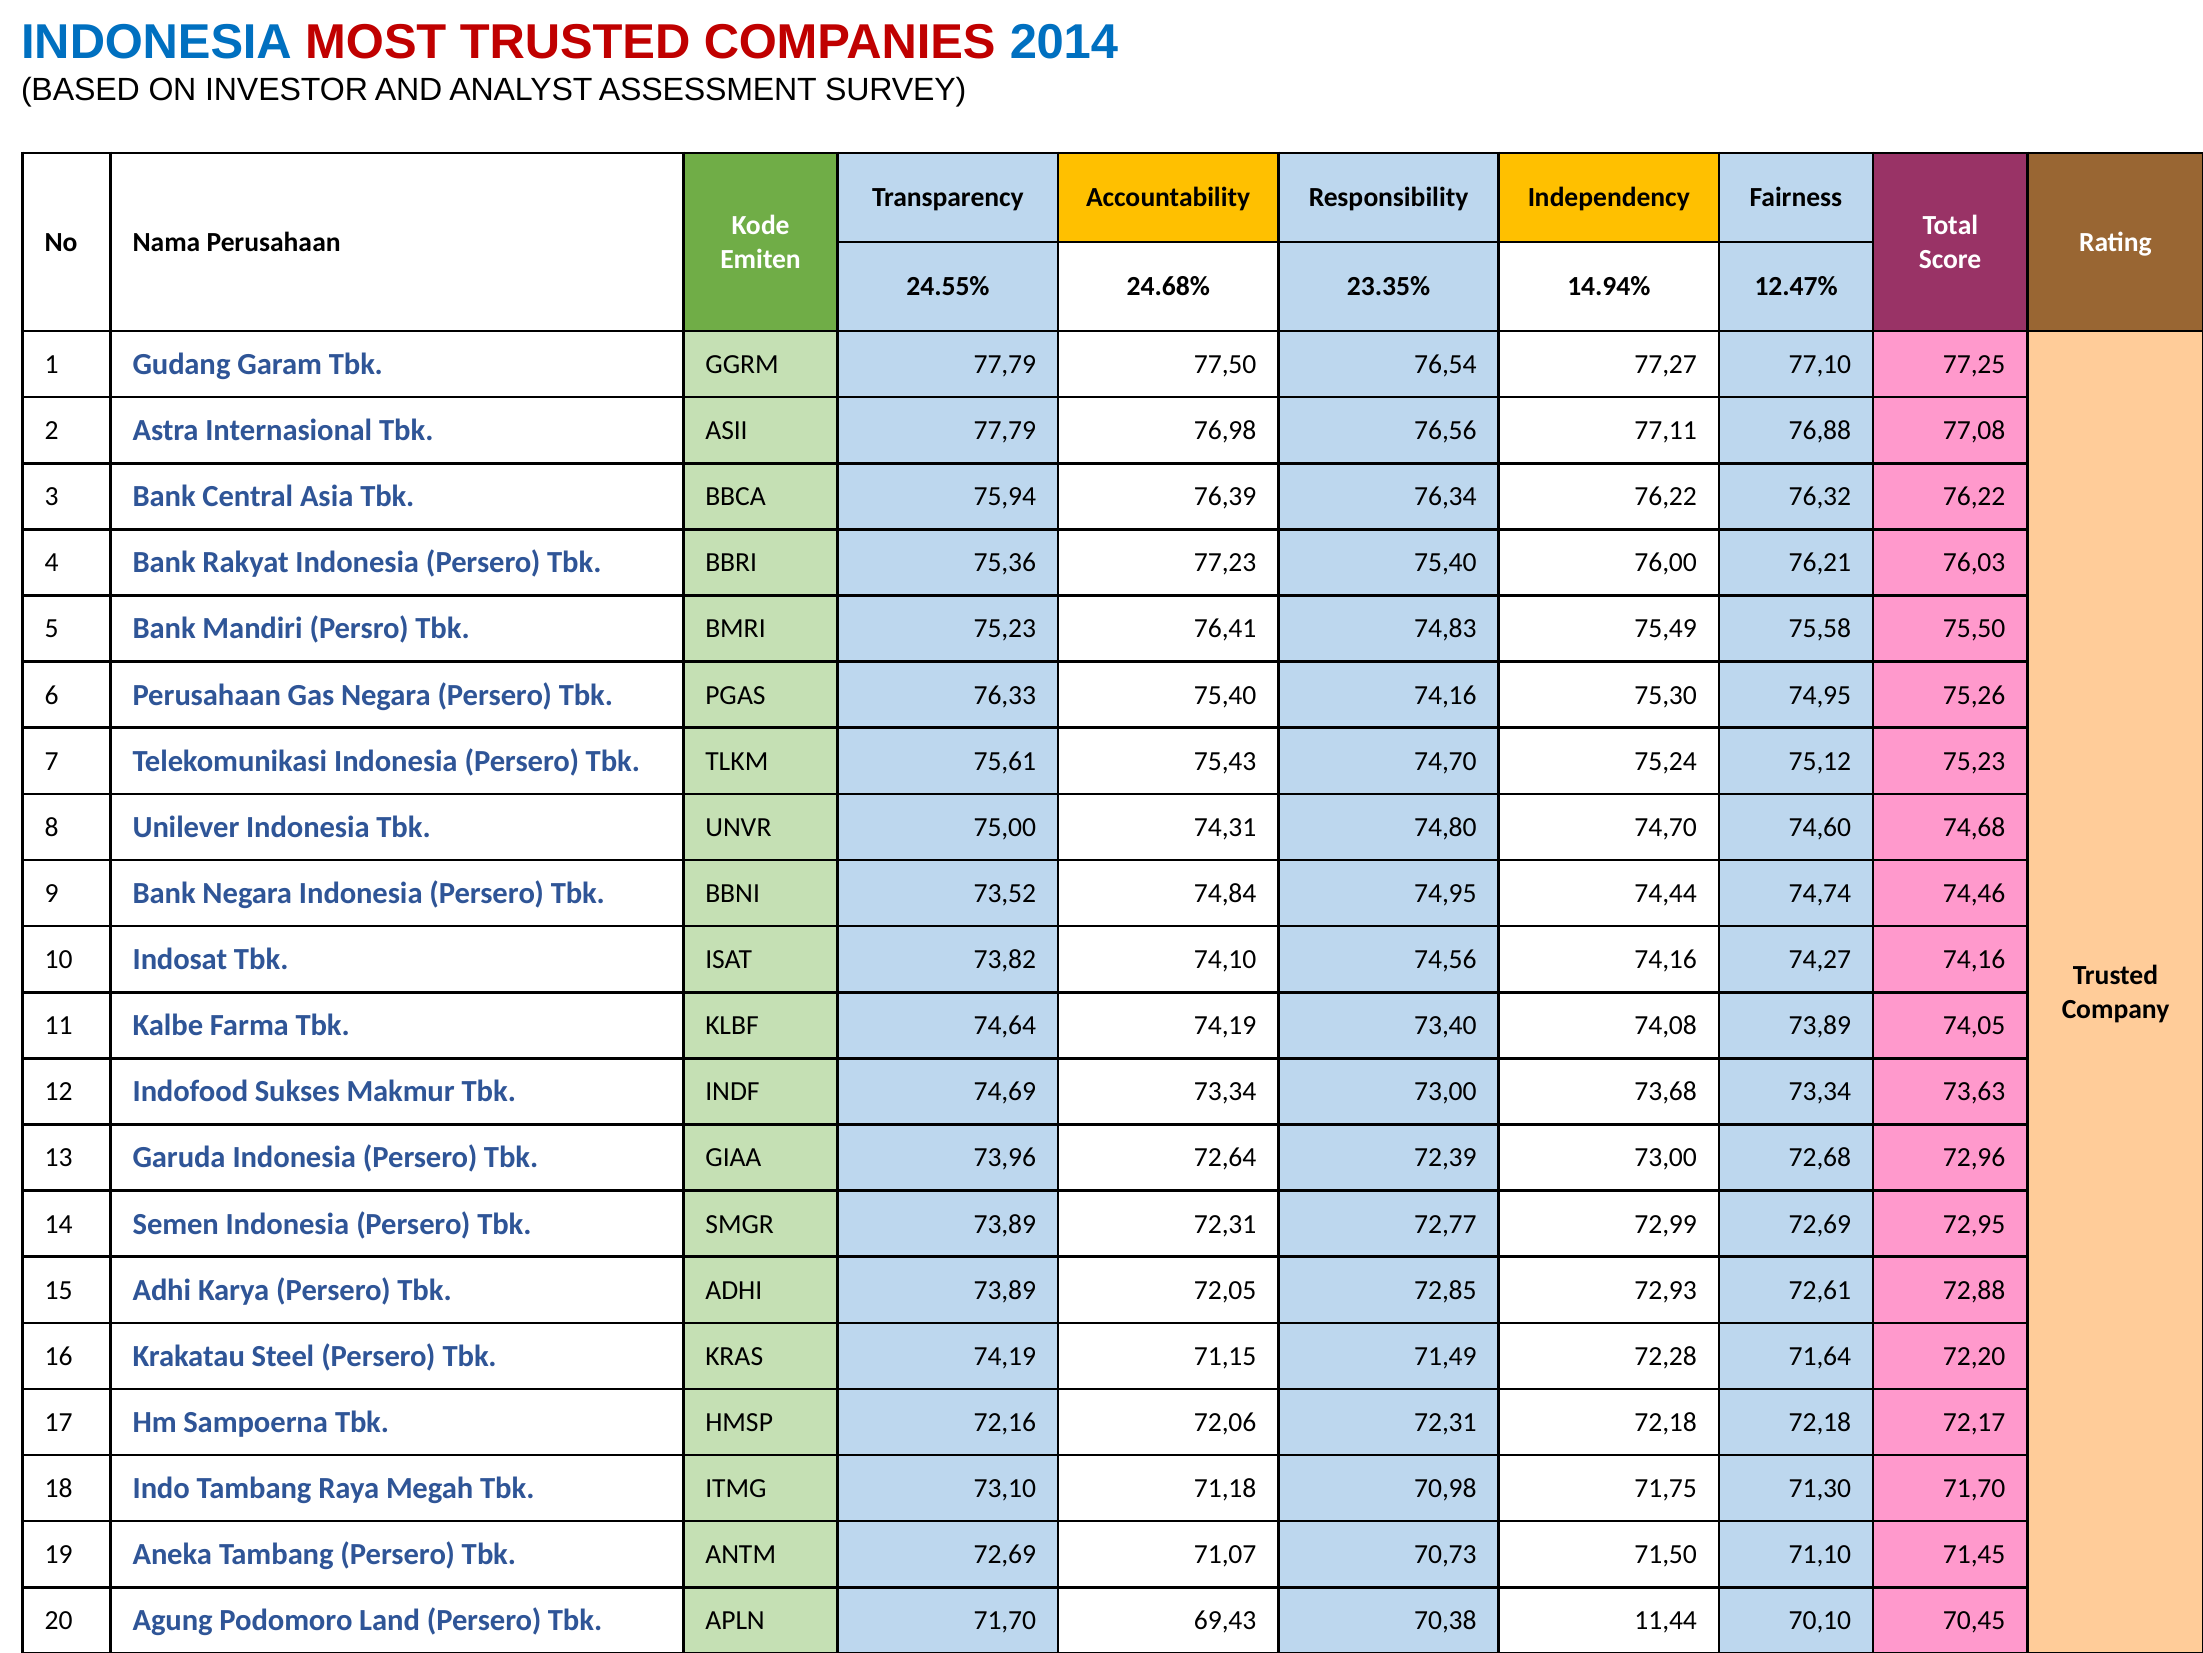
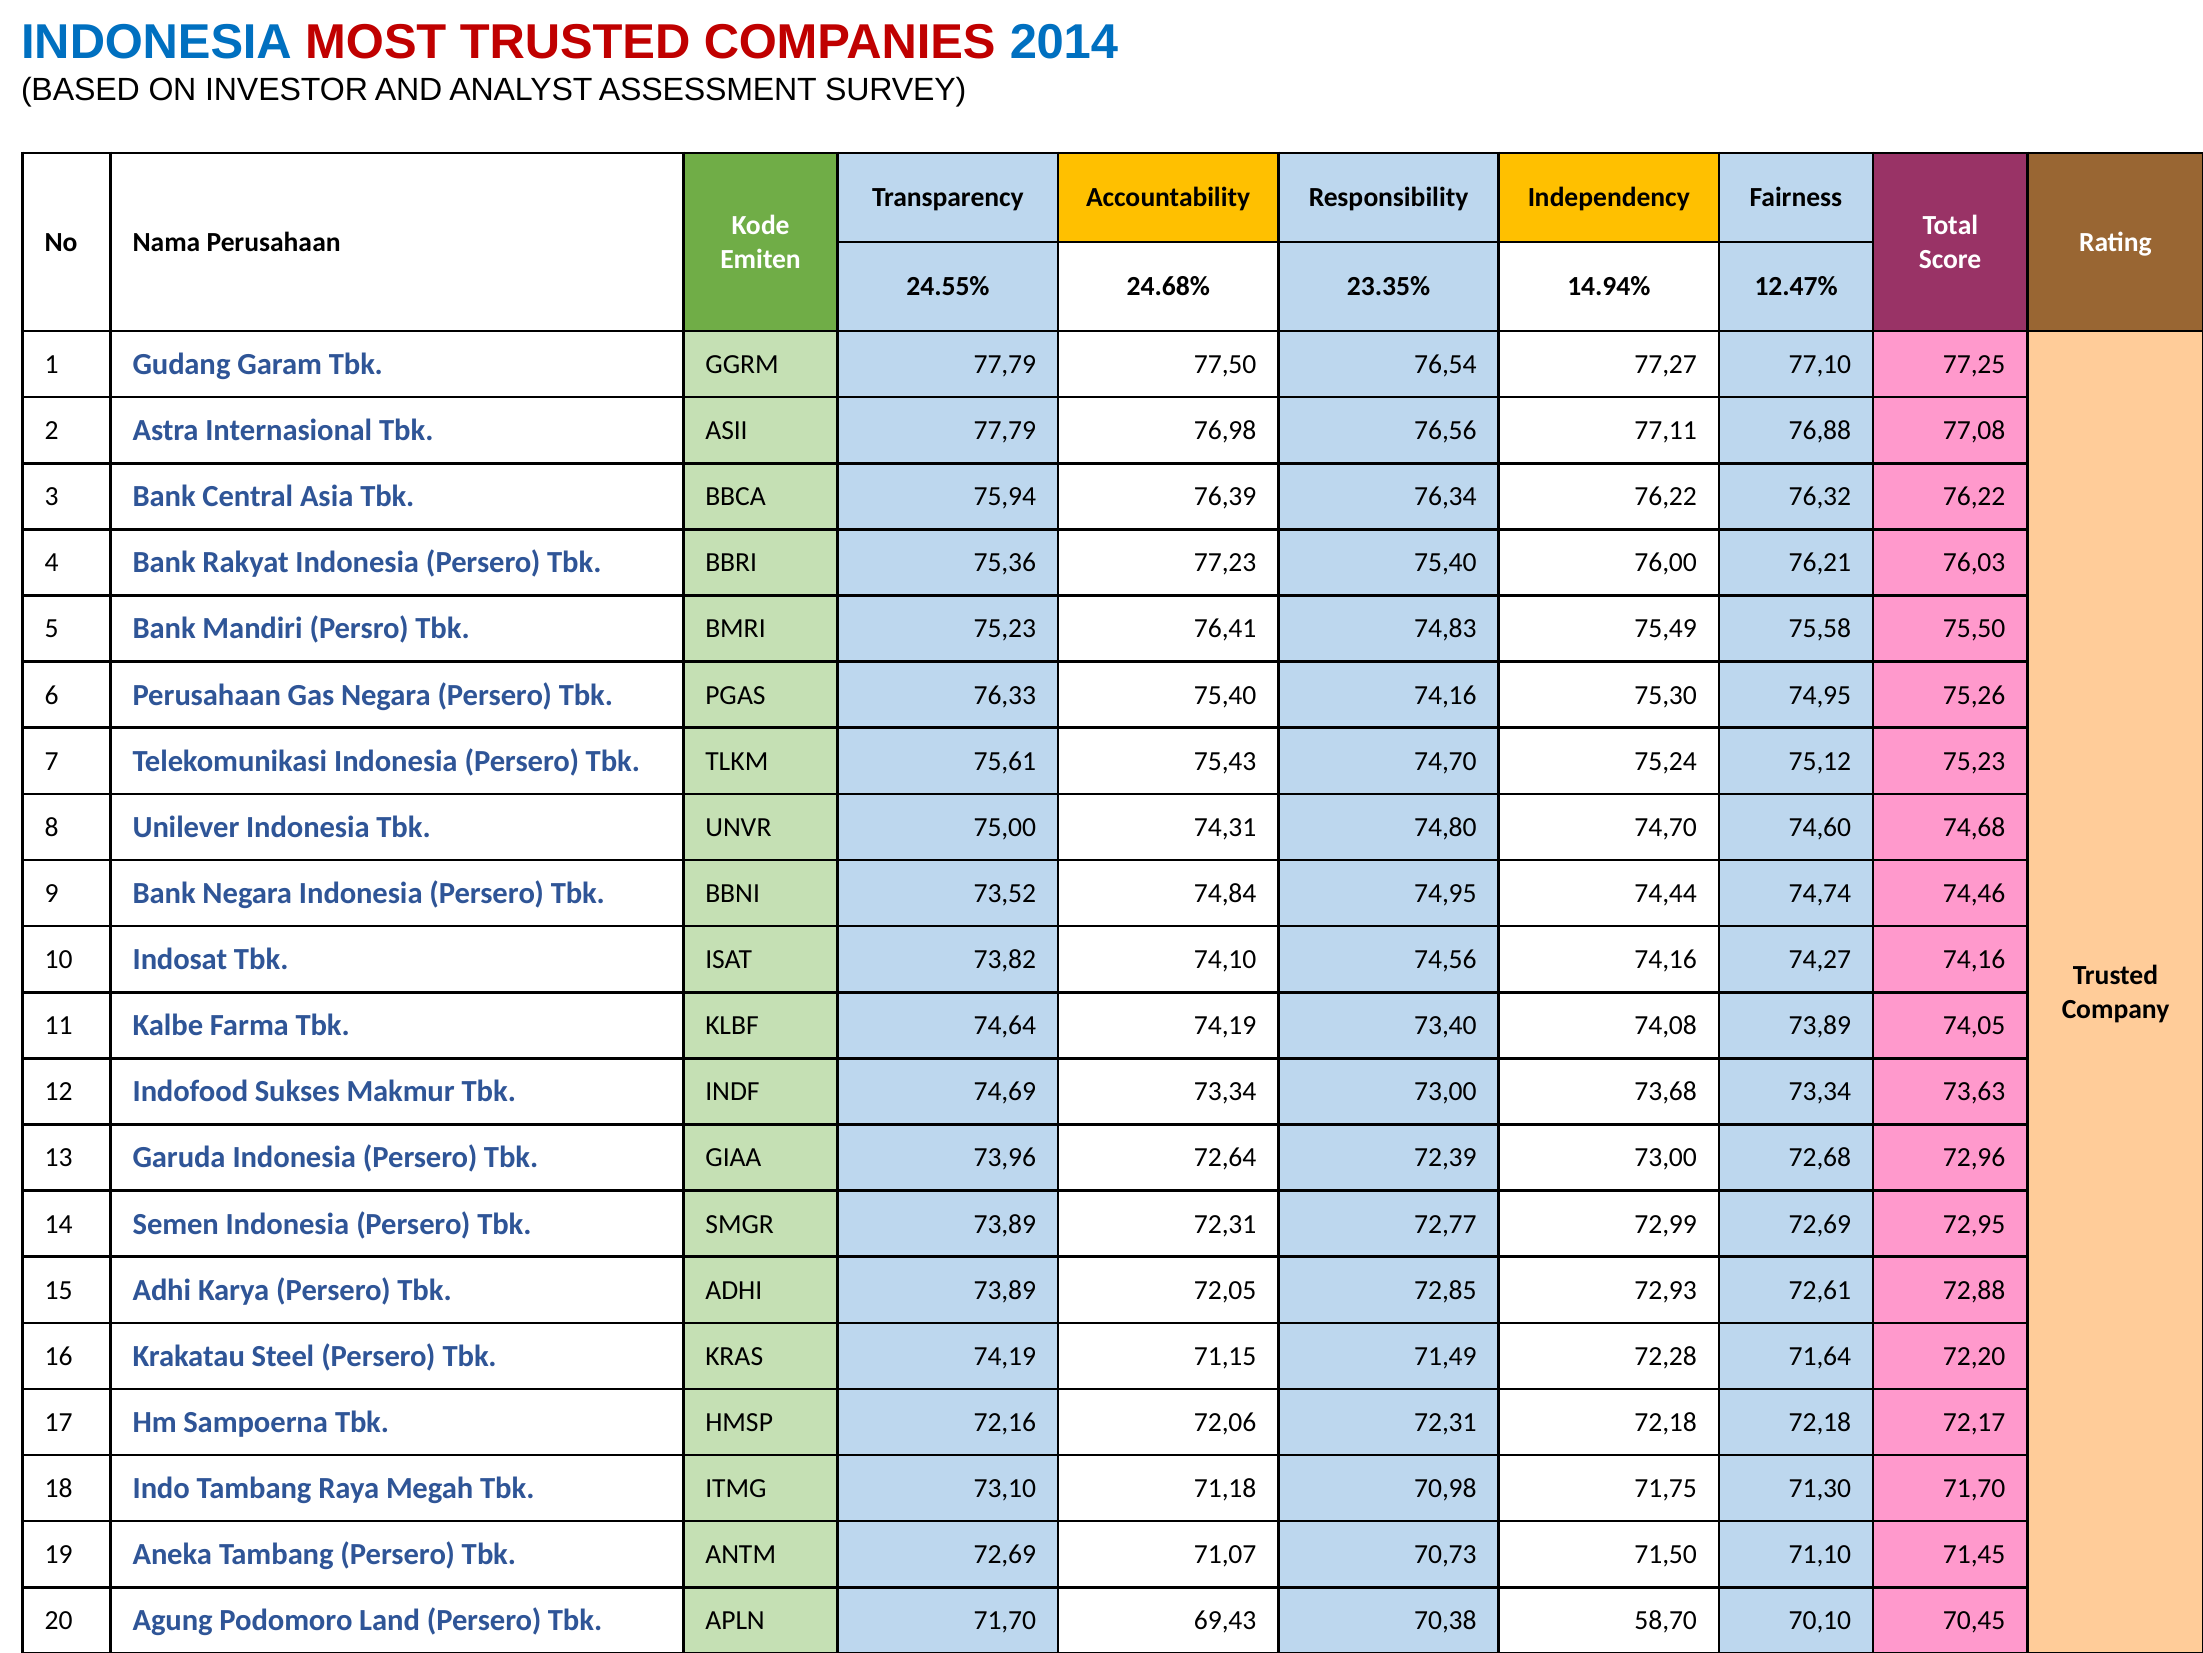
11,44: 11,44 -> 58,70
